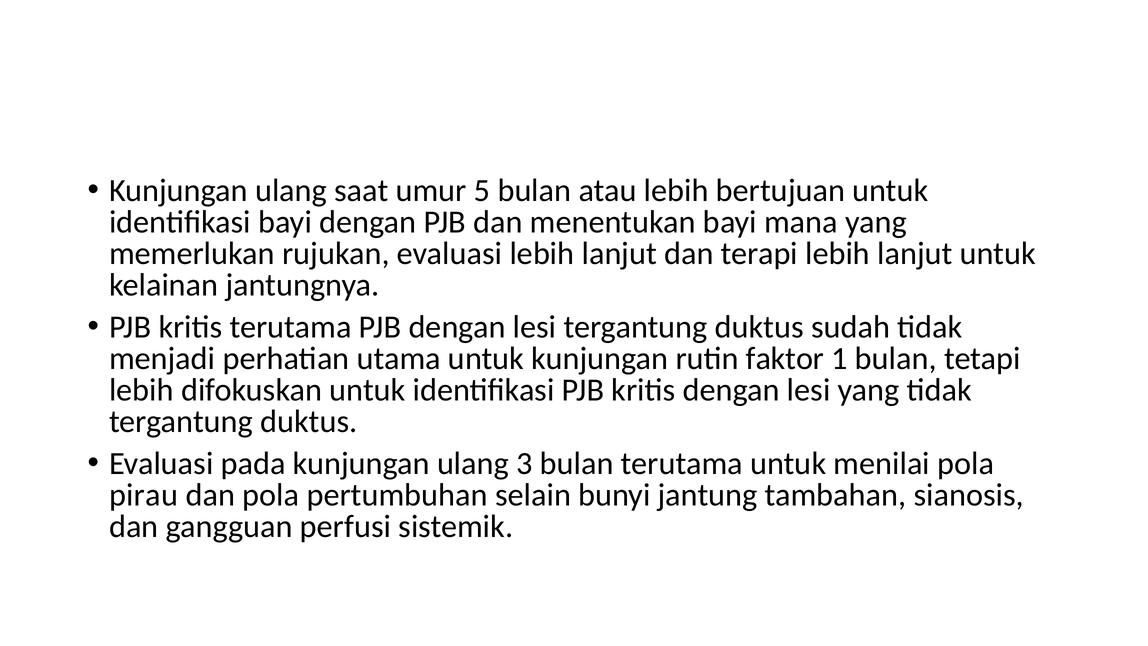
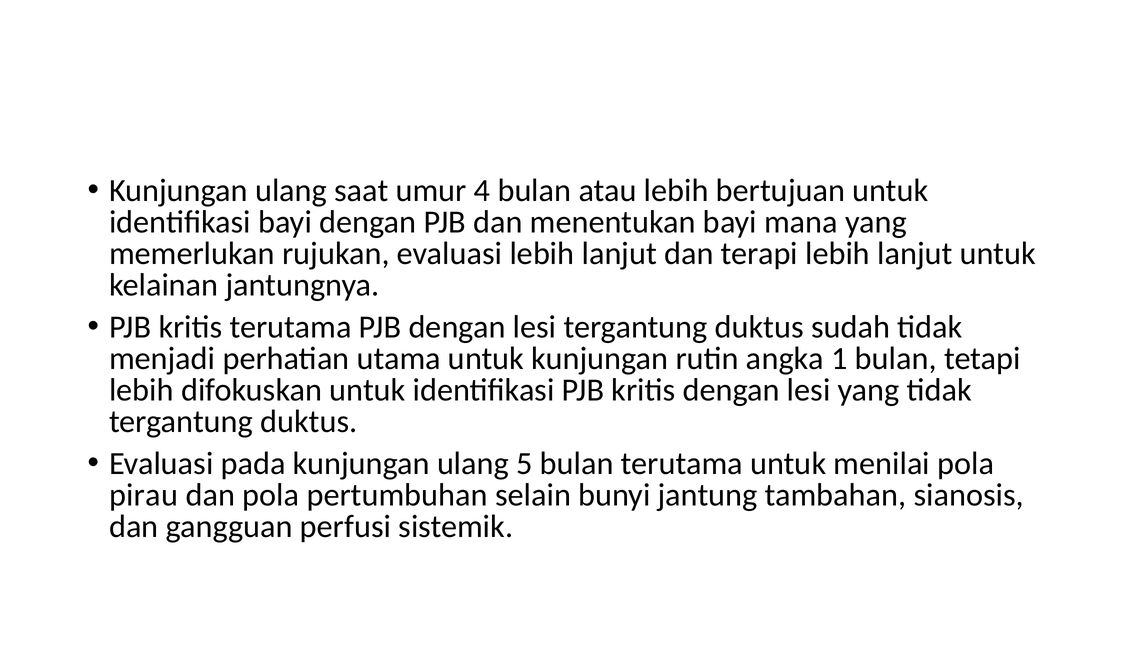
5: 5 -> 4
faktor: faktor -> angka
3: 3 -> 5
